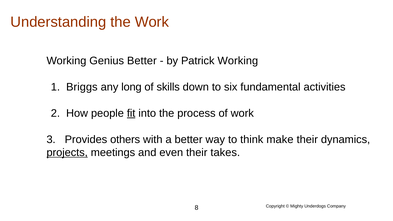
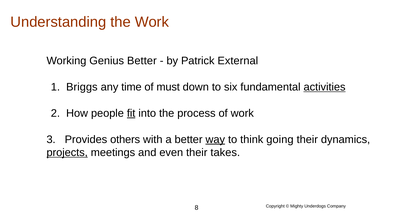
Patrick Working: Working -> External
long: long -> time
skills: skills -> must
activities underline: none -> present
way underline: none -> present
make: make -> going
